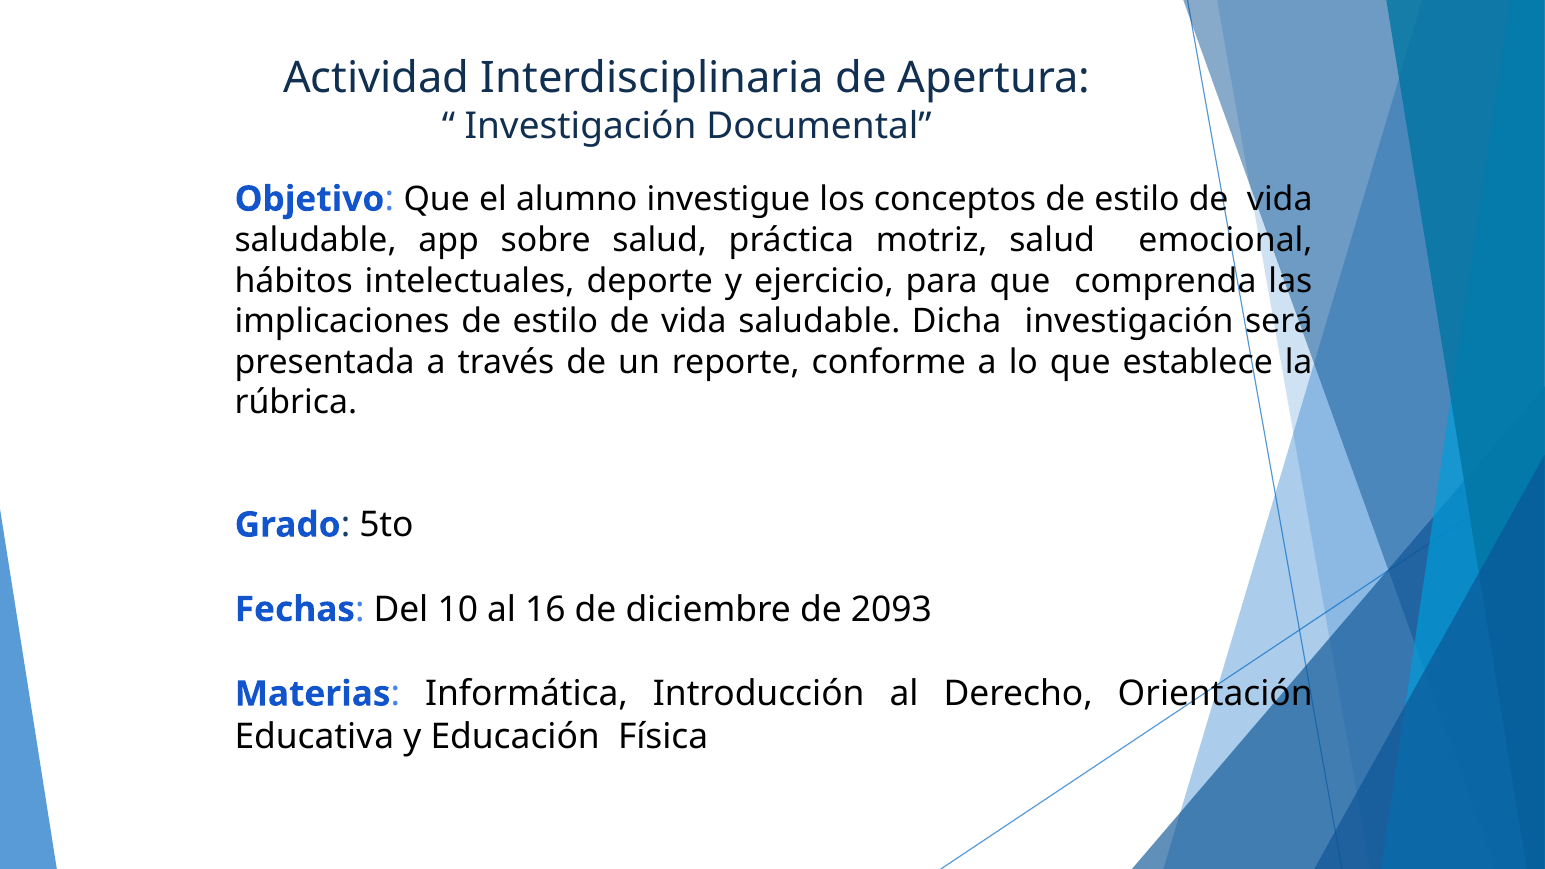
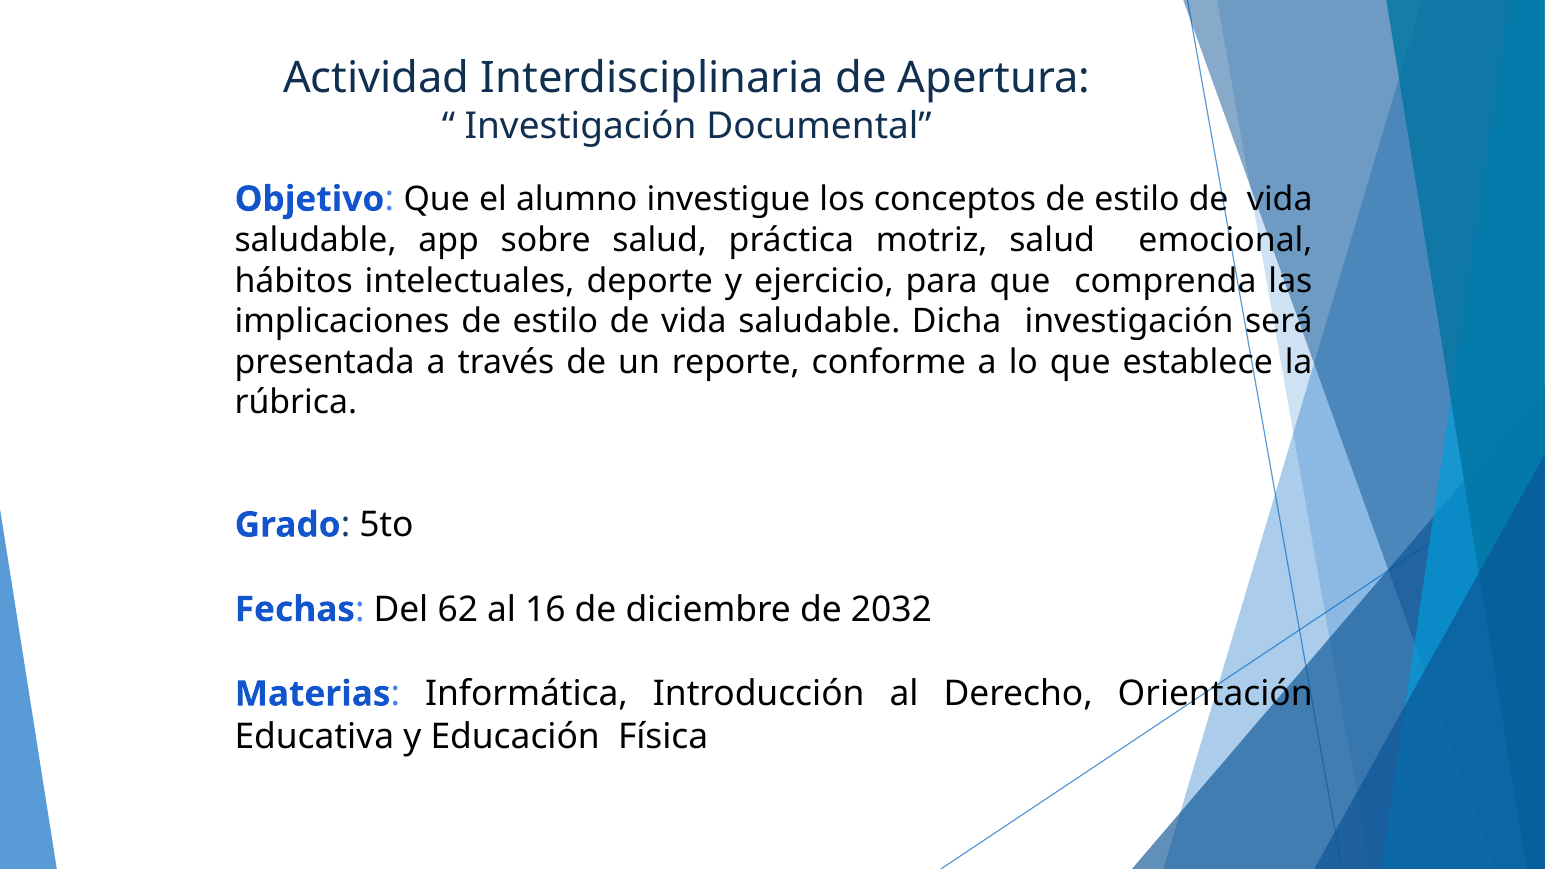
10: 10 -> 62
2093: 2093 -> 2032
